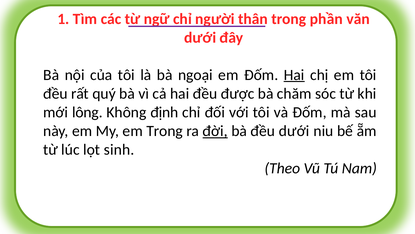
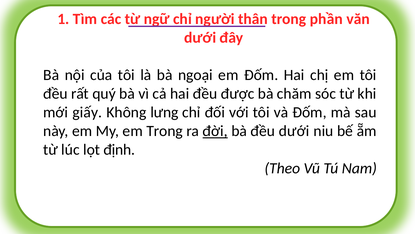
Hai at (294, 75) underline: present -> none
lông: lông -> giấy
định: định -> lưng
sinh: sinh -> định
